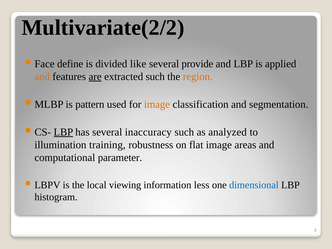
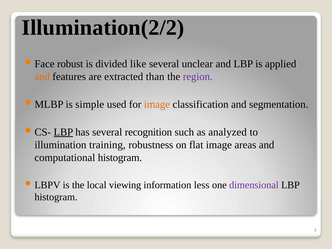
Multivariate(2/2: Multivariate(2/2 -> Illumination(2/2
define: define -> robust
provide: provide -> unclear
are underline: present -> none
extracted such: such -> than
region colour: orange -> purple
pattern: pattern -> simple
inaccuracy: inaccuracy -> recognition
computational parameter: parameter -> histogram
dimensional colour: blue -> purple
